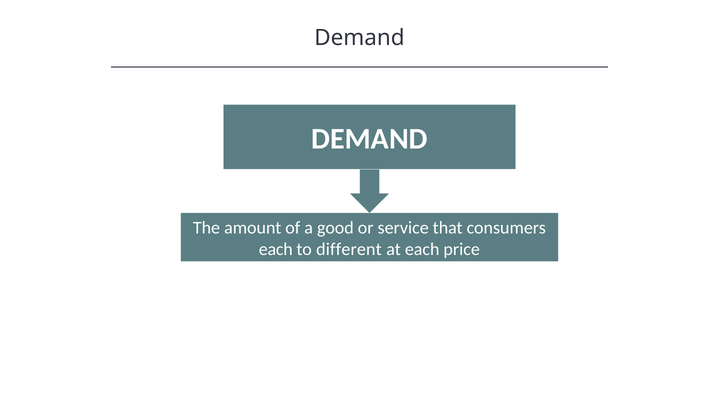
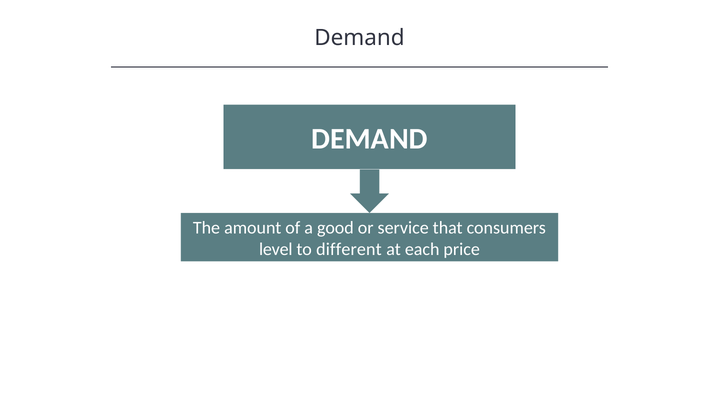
each at (276, 249): each -> level
